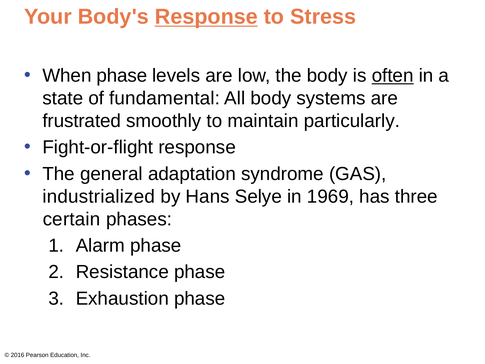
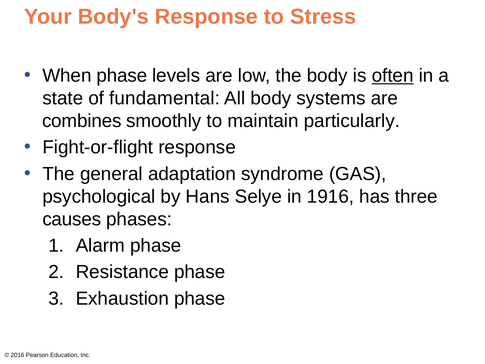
Response at (206, 17) underline: present -> none
frustrated: frustrated -> combines
industrialized: industrialized -> psychological
1969: 1969 -> 1916
certain: certain -> causes
